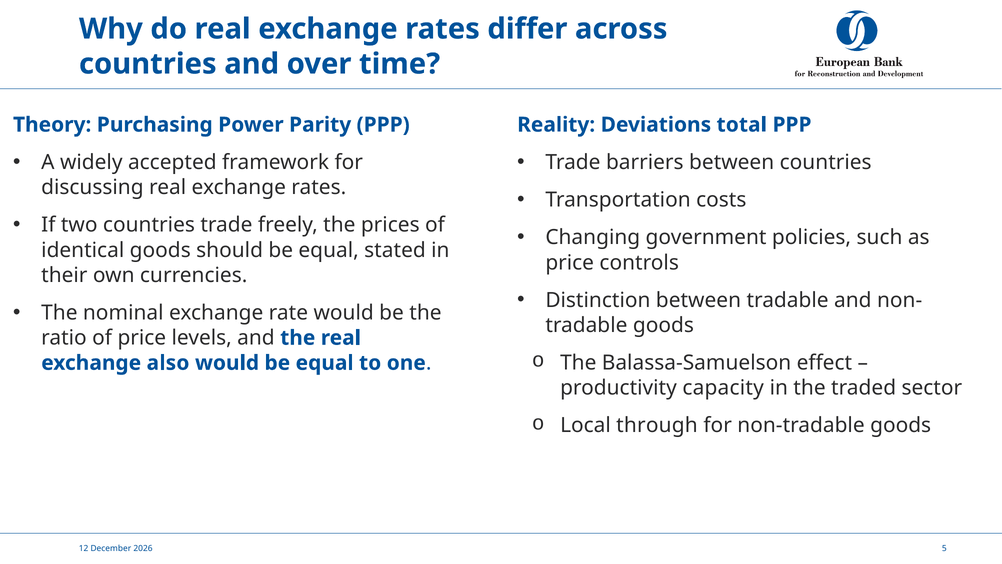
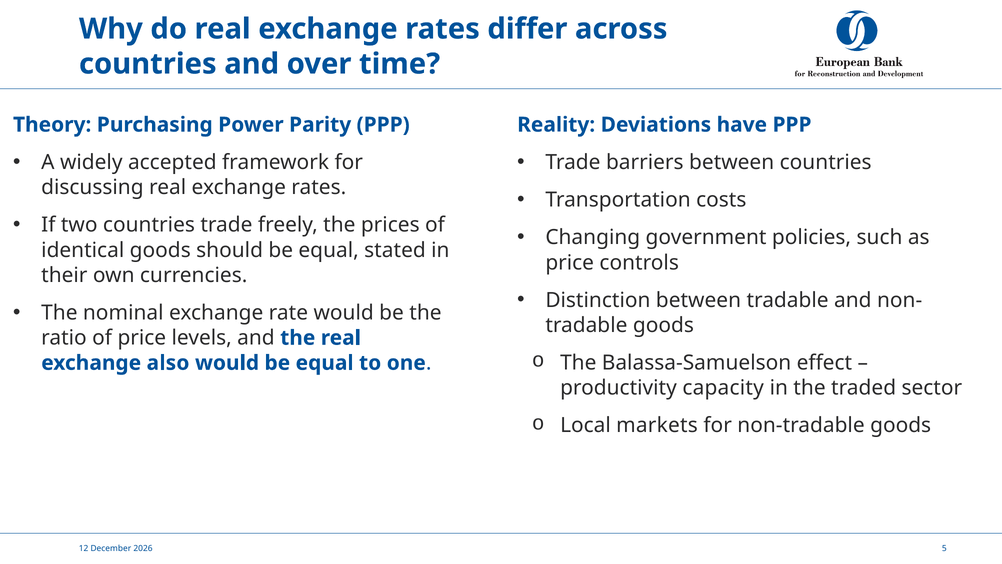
total: total -> have
through: through -> markets
